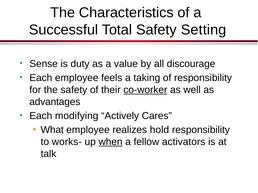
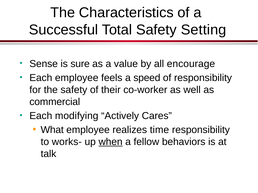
duty: duty -> sure
discourage: discourage -> encourage
taking: taking -> speed
co-worker underline: present -> none
advantages: advantages -> commercial
hold: hold -> time
activators: activators -> behaviors
